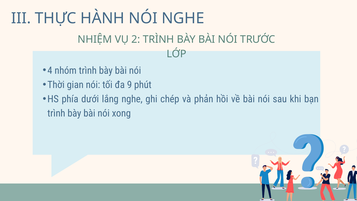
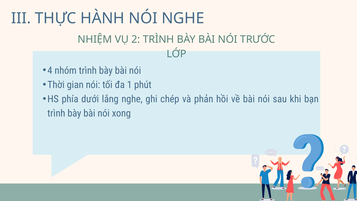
9: 9 -> 1
